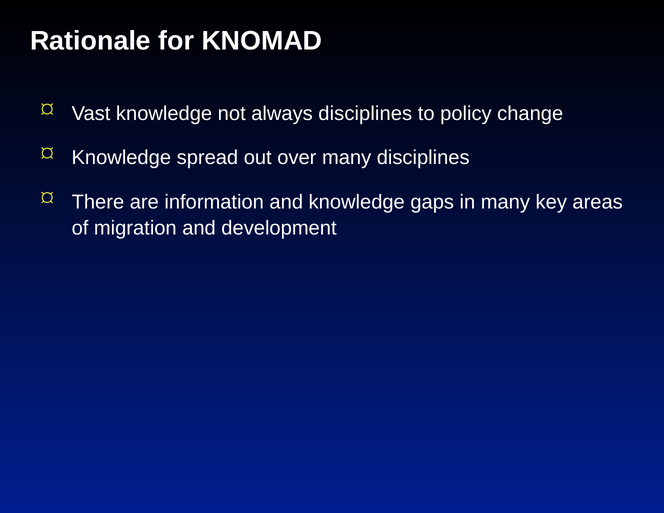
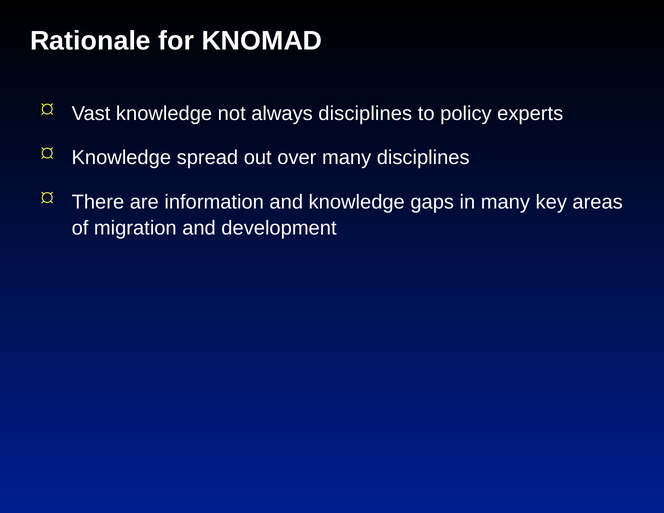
change: change -> experts
